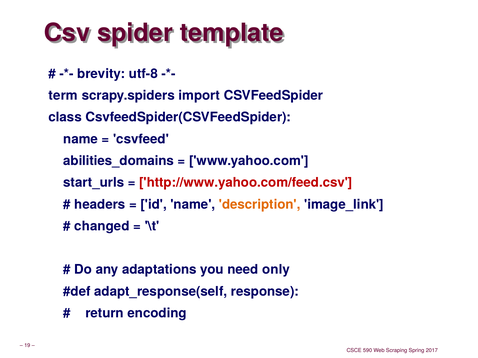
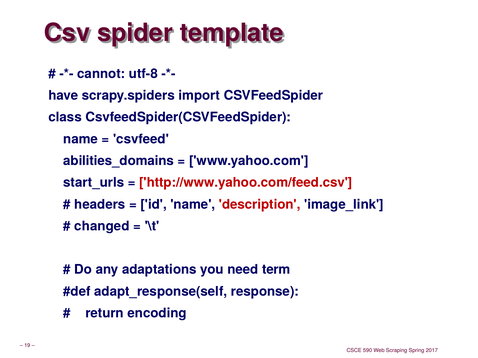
brevity: brevity -> cannot
term: term -> have
description colour: orange -> red
only: only -> term
